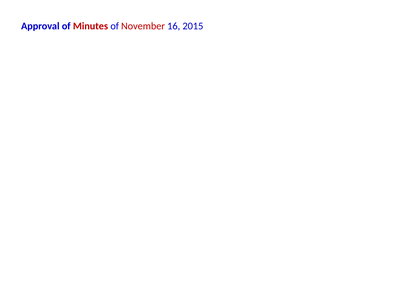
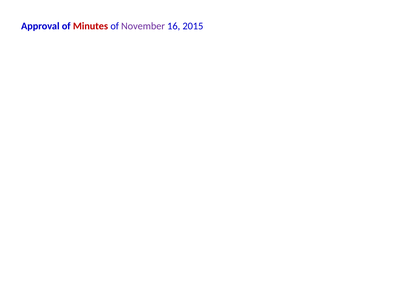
November colour: red -> purple
